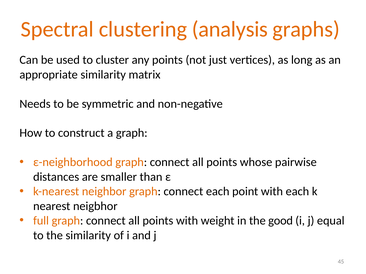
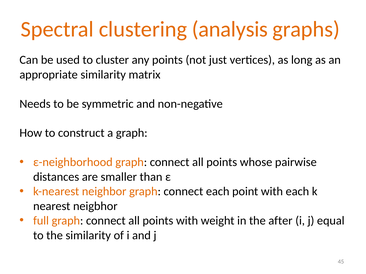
good: good -> after
